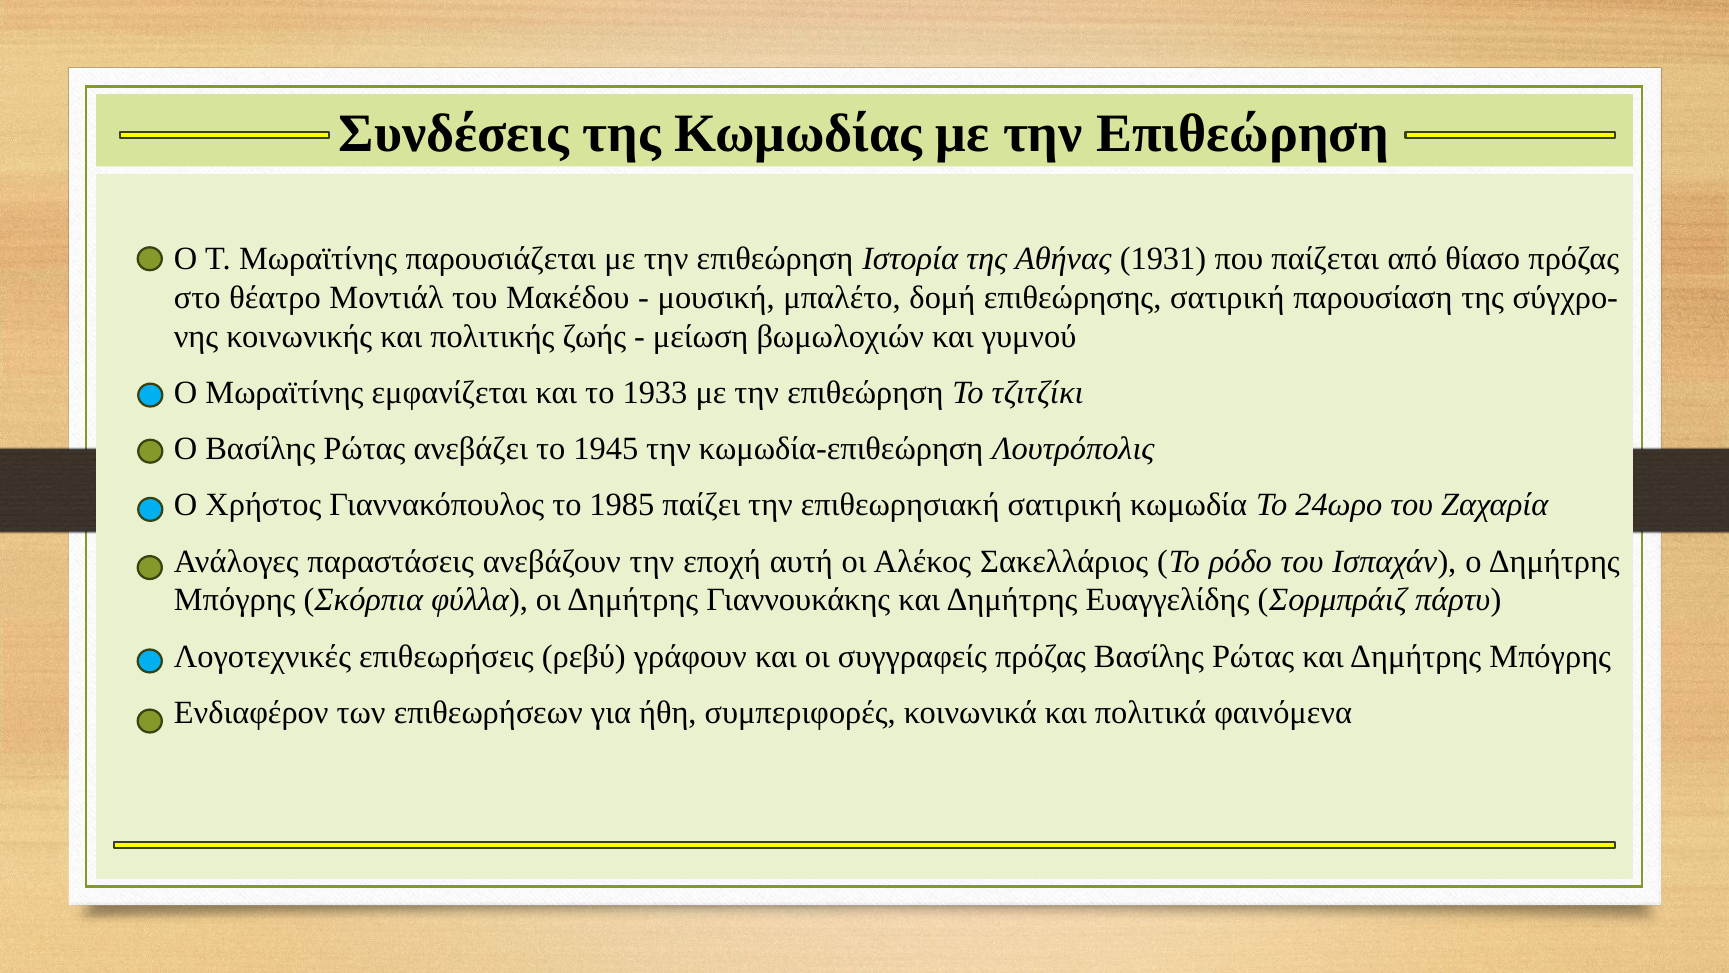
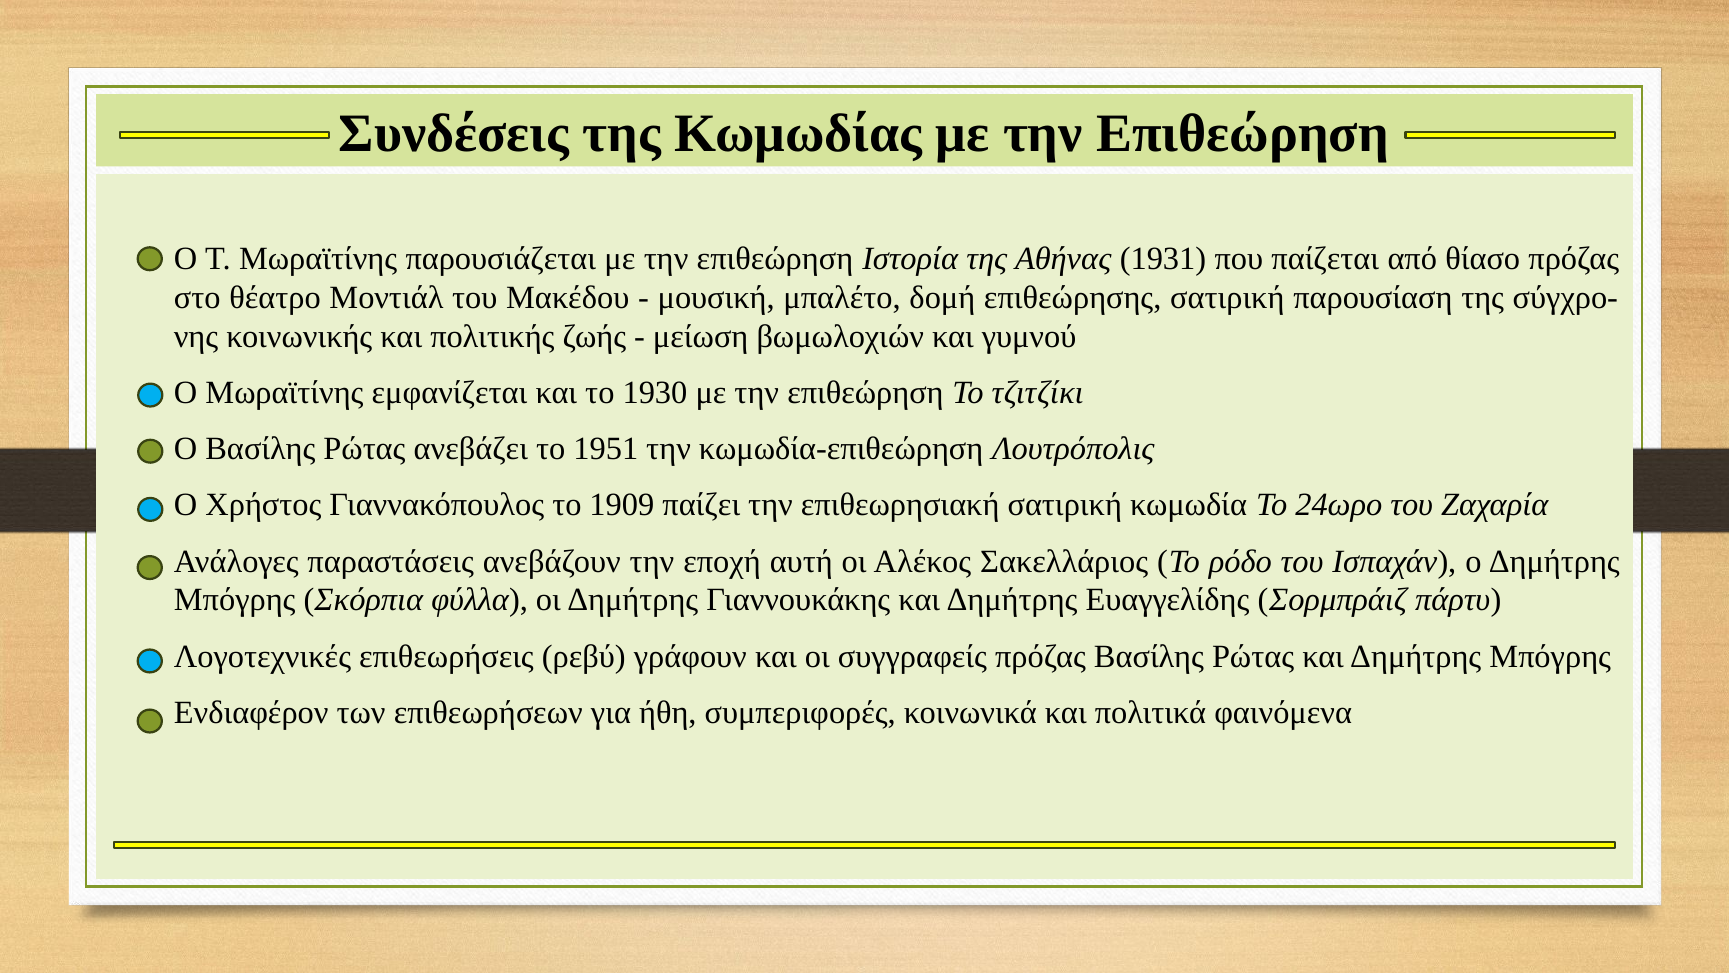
1933: 1933 -> 1930
1945: 1945 -> 1951
1985: 1985 -> 1909
